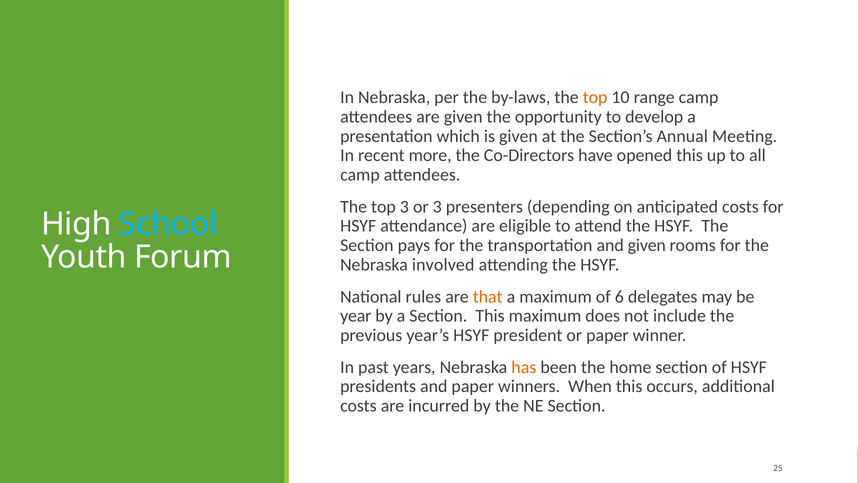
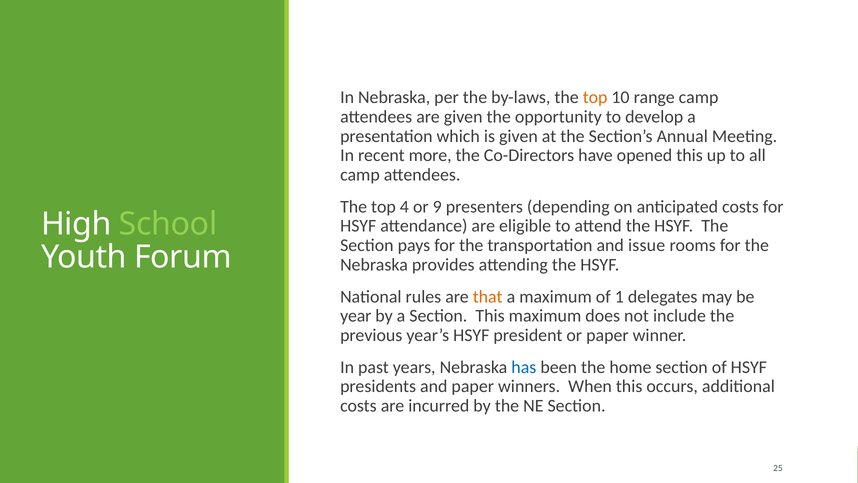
top 3: 3 -> 4
or 3: 3 -> 9
School colour: light blue -> light green
and given: given -> issue
involved: involved -> provides
6: 6 -> 1
has colour: orange -> blue
